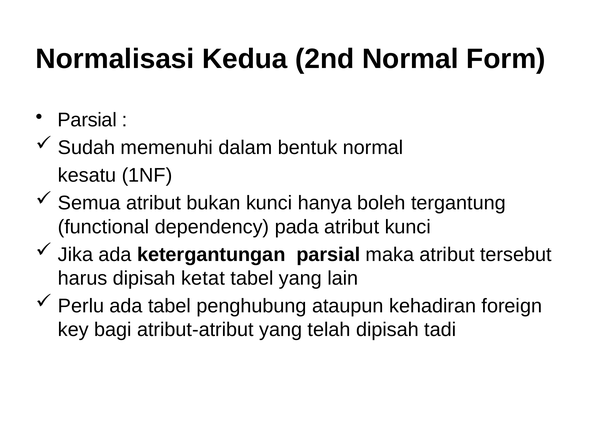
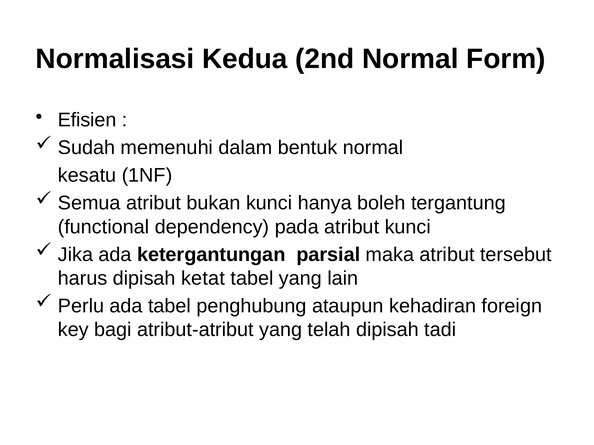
Parsial at (87, 120): Parsial -> Efisien
